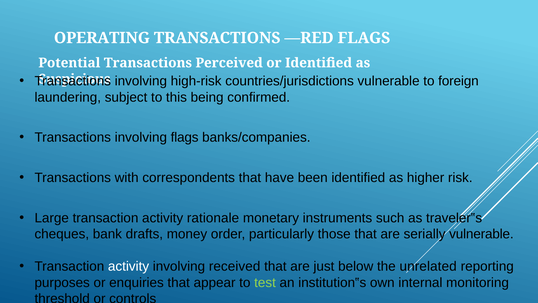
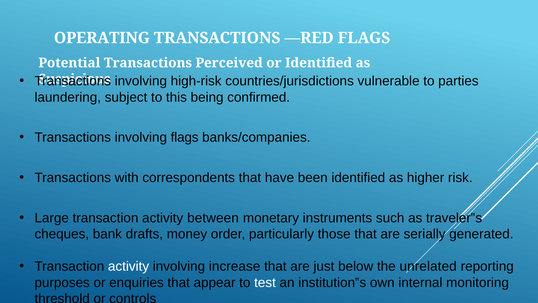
foreign: foreign -> parties
rationale: rationale -> between
serially vulnerable: vulnerable -> generated
received: received -> increase
test colour: light green -> white
